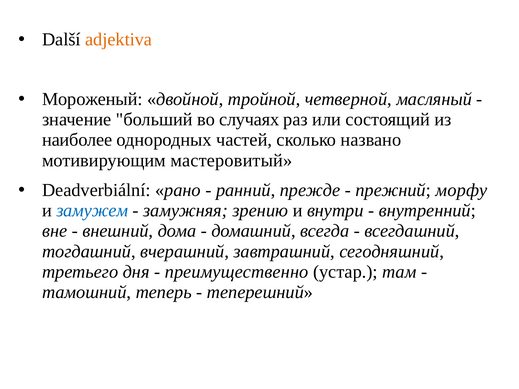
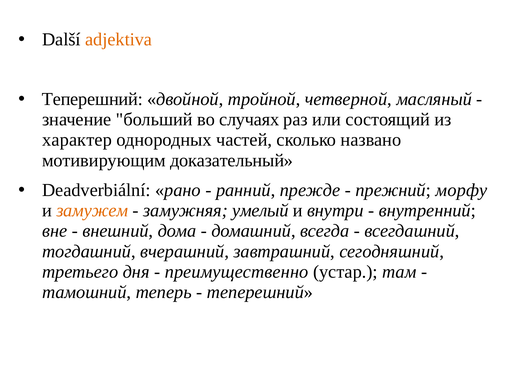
Мороженый at (92, 99): Мороженый -> Теперешний
наиболее: наиболее -> характер
мастеровитый: мастеровитый -> доказательный
замужем colour: blue -> orange
зрению: зрению -> умелый
